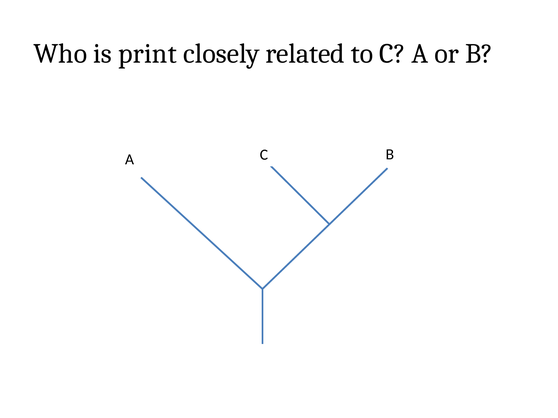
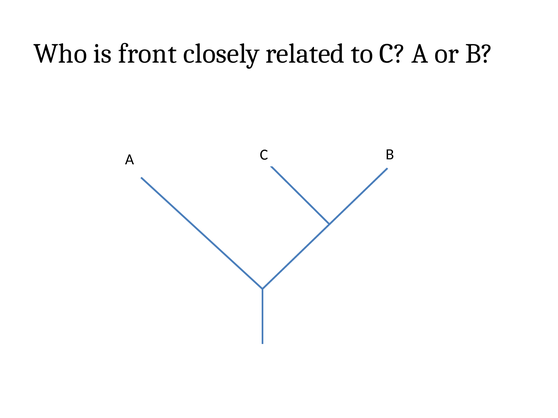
print: print -> front
